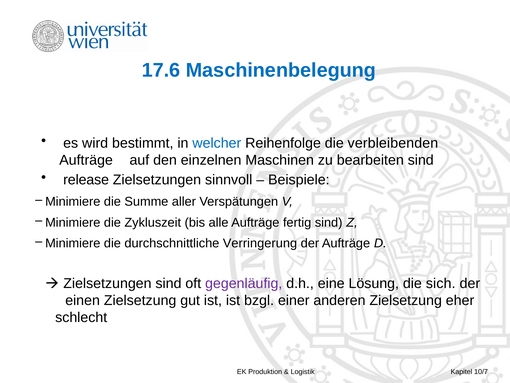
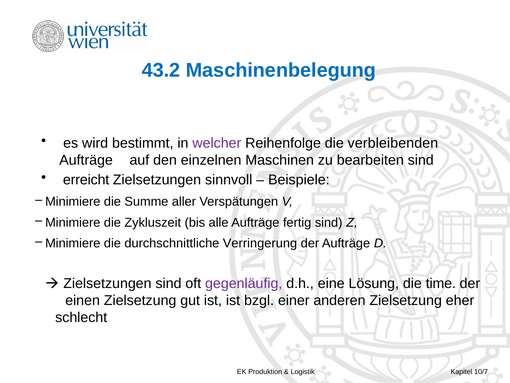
17.6: 17.6 -> 43.2
welcher colour: blue -> purple
release: release -> erreicht
sich: sich -> time
